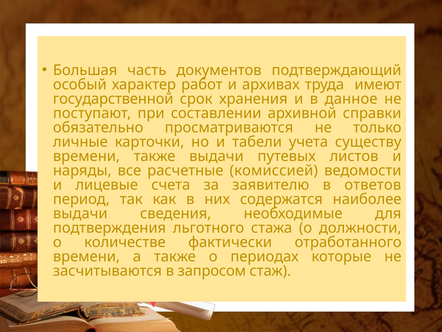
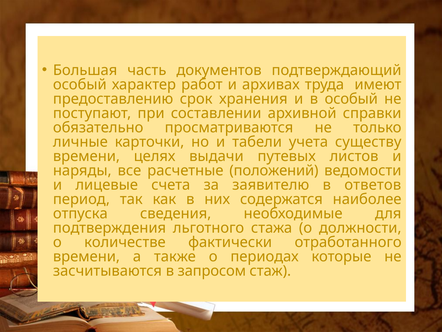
государственной: государственной -> предоставлению
в данное: данное -> особый
времени также: также -> целях
комиссией: комиссией -> положений
выдачи at (80, 213): выдачи -> отпуска
